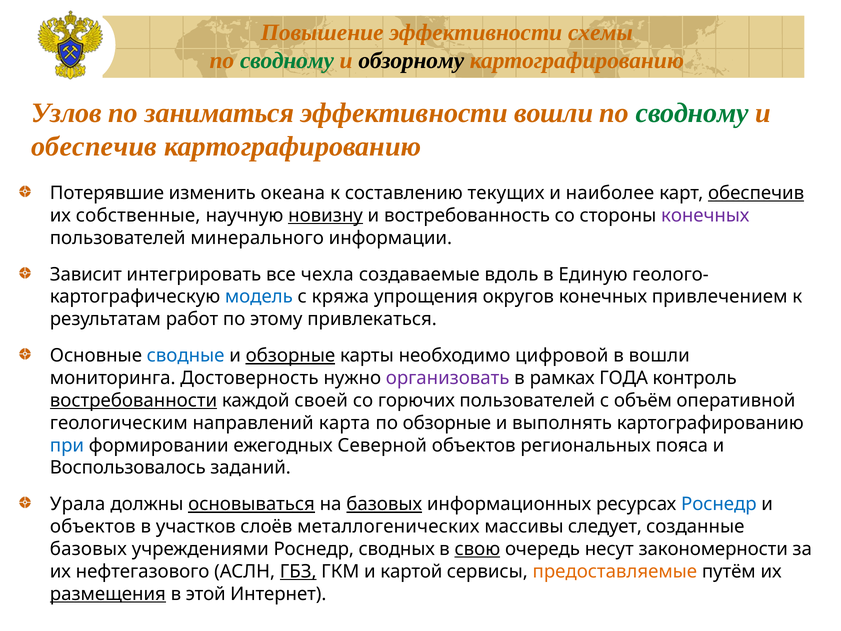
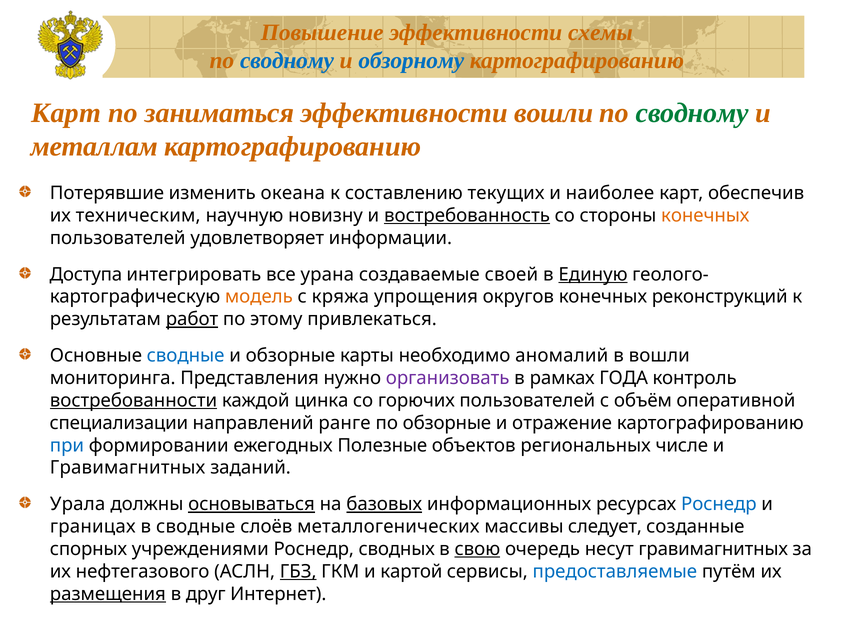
сводному at (287, 61) colour: green -> blue
обзорному colour: black -> blue
Узлов at (66, 113): Узлов -> Карт
обеспечив at (94, 146): обеспечив -> металлам
обеспечив at (756, 193) underline: present -> none
собственные: собственные -> техническим
новизну underline: present -> none
востребованность underline: none -> present
конечных at (705, 215) colour: purple -> orange
минерального: минерального -> удовлетворяет
Зависит: Зависит -> Доступа
чехла: чехла -> урана
вдоль: вдоль -> своей
Единую underline: none -> present
модель colour: blue -> orange
привлечением: привлечением -> реконструкций
работ underline: none -> present
обзорные at (290, 356) underline: present -> none
цифровой: цифровой -> аномалий
Достоверность: Достоверность -> Представления
своей: своей -> цинка
геологическим: геологическим -> специализации
карта: карта -> ранге
выполнять: выполнять -> отражение
Северной: Северной -> Полезные
пояса: пояса -> числе
Воспользовалось at (128, 468): Воспользовалось -> Гравимагнитных
объектов at (93, 526): объектов -> границах
в участков: участков -> сводные
базовых at (88, 549): базовых -> спорных
несут закономерности: закономерности -> гравимагнитных
предоставляемые colour: orange -> blue
этой: этой -> друг
